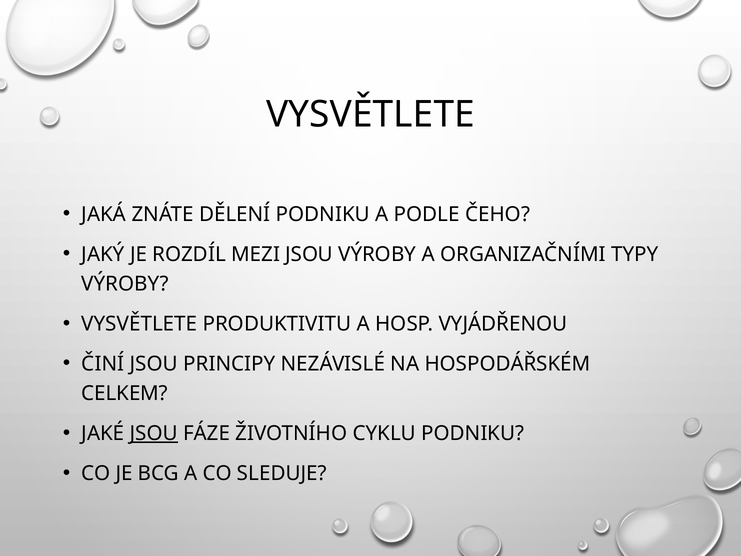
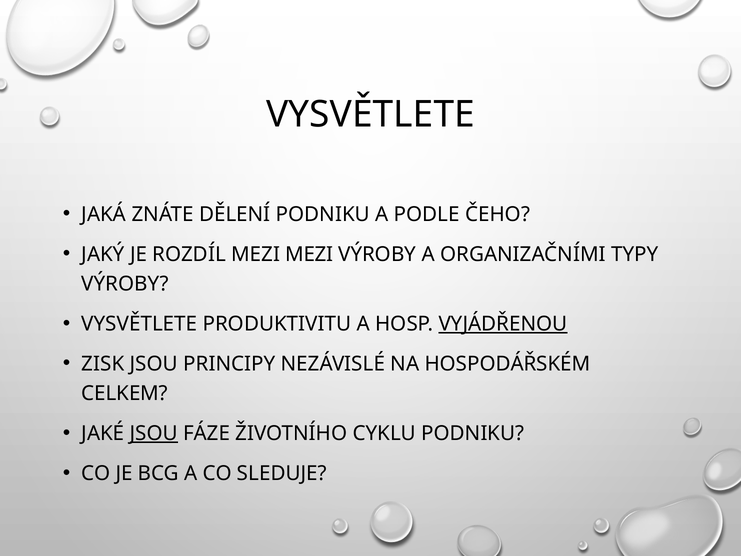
MEZI JSOU: JSOU -> MEZI
VYJÁDŘENOU underline: none -> present
ČINÍ: ČINÍ -> ZISK
